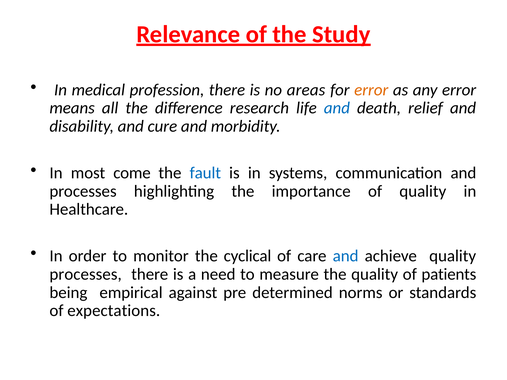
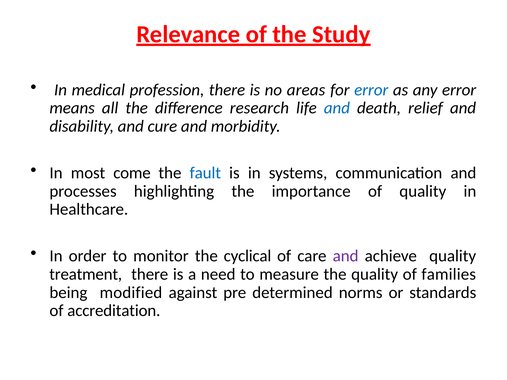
error at (371, 90) colour: orange -> blue
and at (346, 256) colour: blue -> purple
processes at (86, 274): processes -> treatment
patients: patients -> families
empirical: empirical -> modified
expectations: expectations -> accreditation
